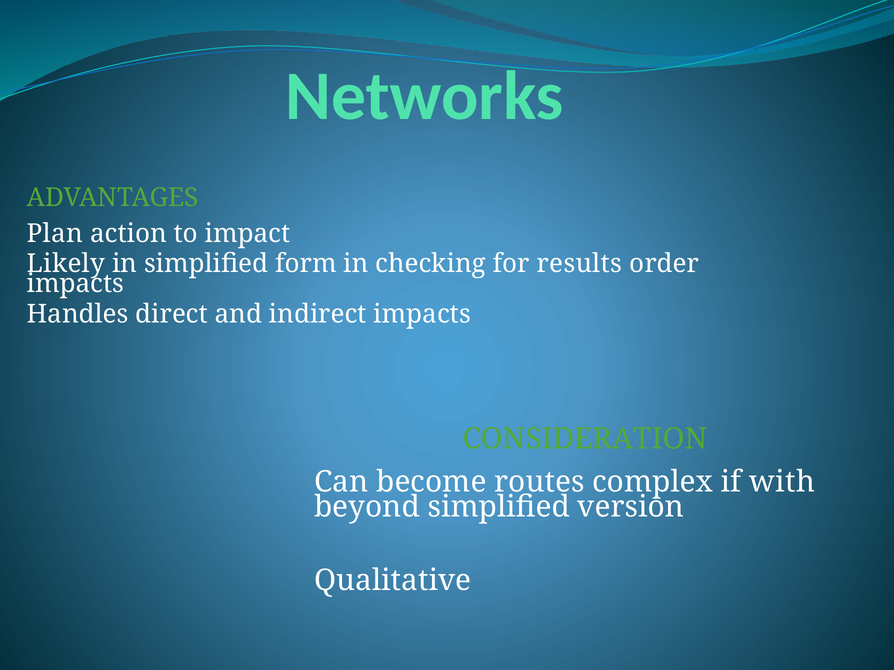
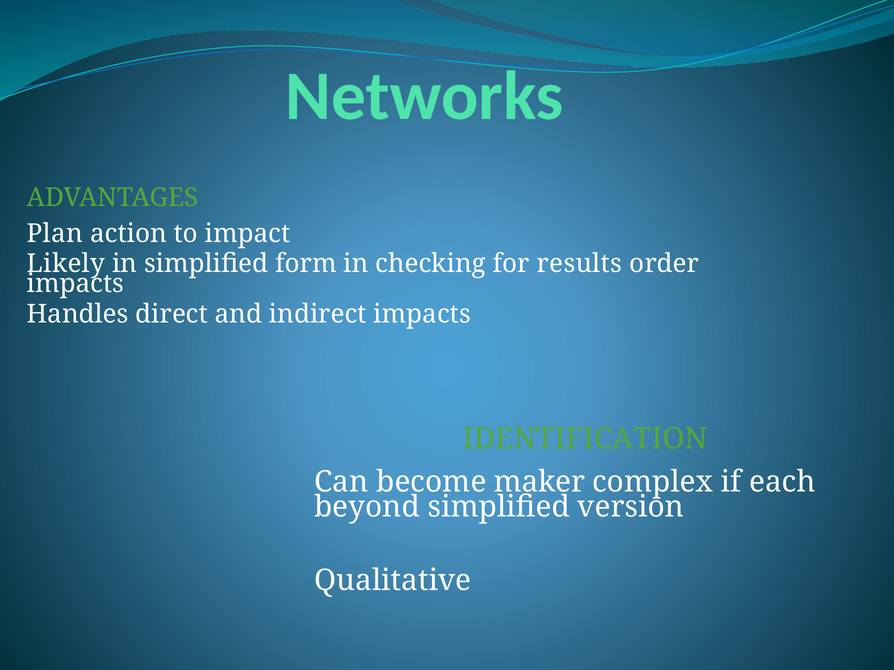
CONSIDERATION: CONSIDERATION -> IDENTIFICATION
routes: routes -> maker
with: with -> each
